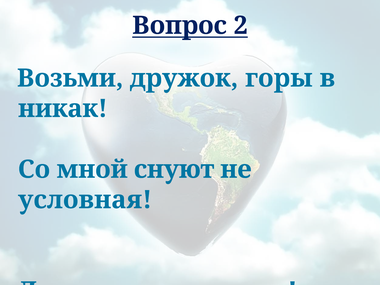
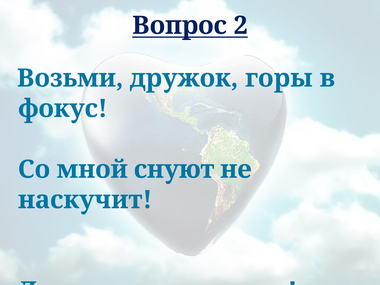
никак: никак -> фокус
условная: условная -> наскучит
